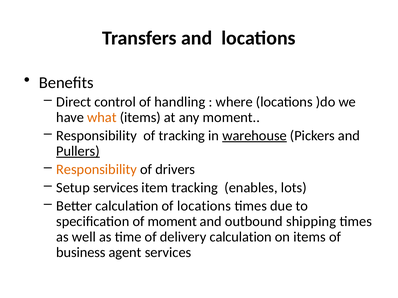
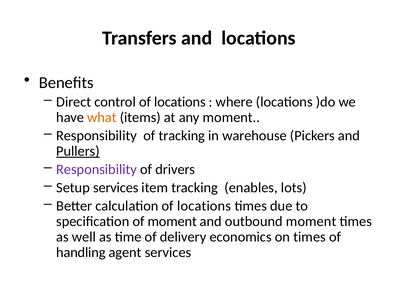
control of handling: handling -> locations
warehouse underline: present -> none
Responsibility at (97, 170) colour: orange -> purple
outbound shipping: shipping -> moment
delivery calculation: calculation -> economics
on items: items -> times
business: business -> handling
